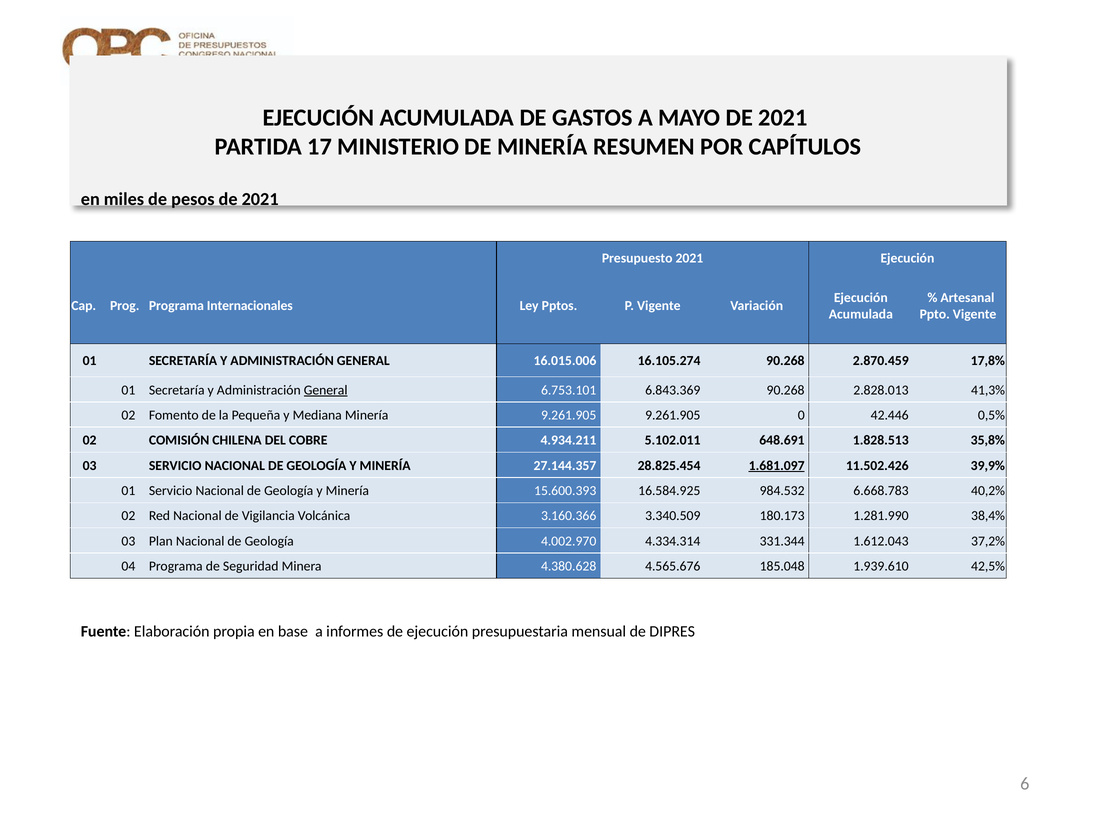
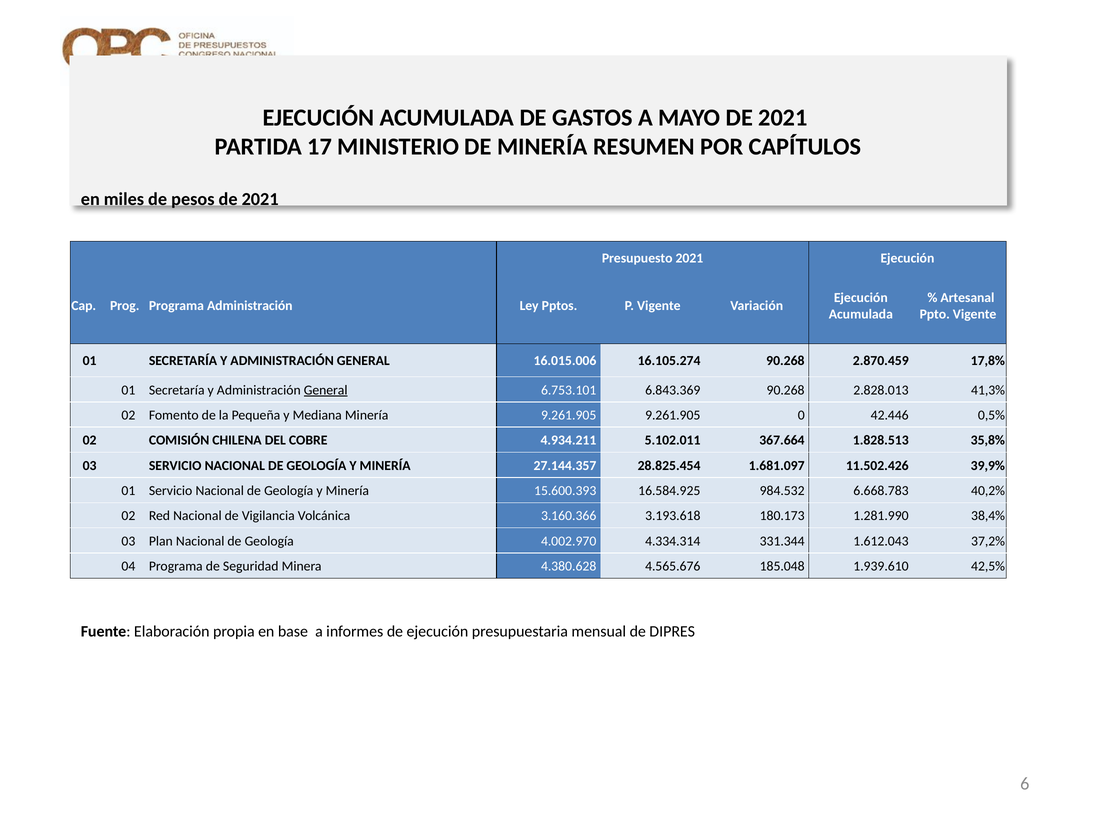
Programa Internacionales: Internacionales -> Administración
648.691: 648.691 -> 367.664
1.681.097 underline: present -> none
3.340.509: 3.340.509 -> 3.193.618
